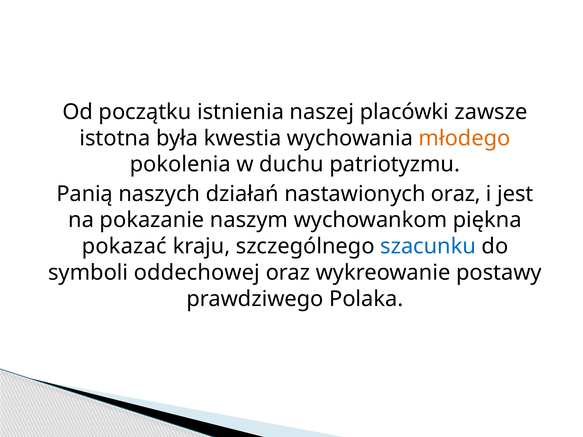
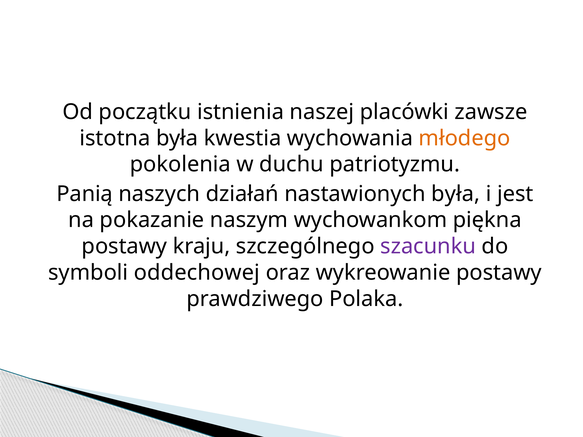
nastawionych oraz: oraz -> była
pokazać at (124, 247): pokazać -> postawy
szacunku colour: blue -> purple
